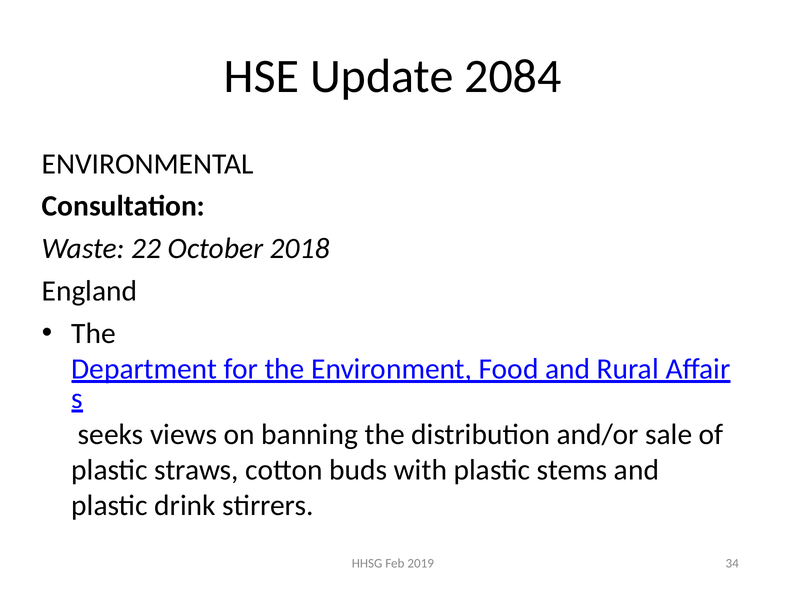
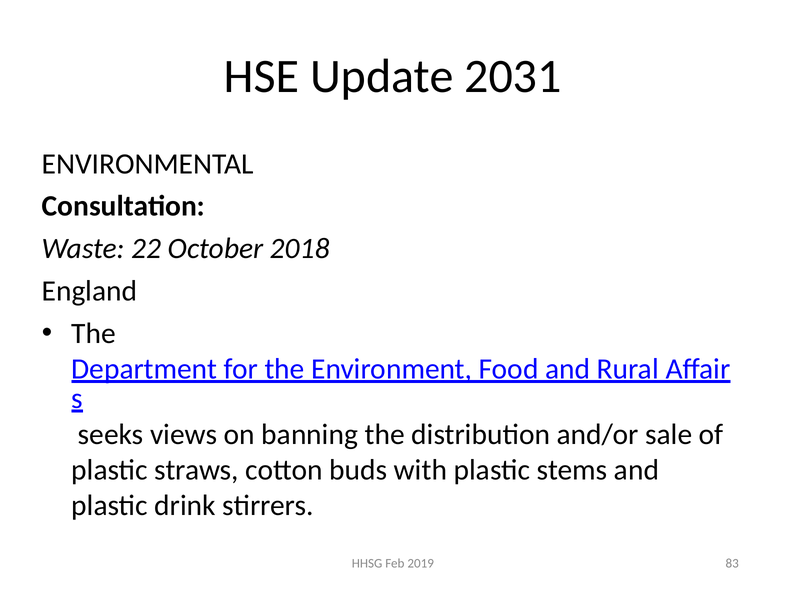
2084: 2084 -> 2031
34: 34 -> 83
